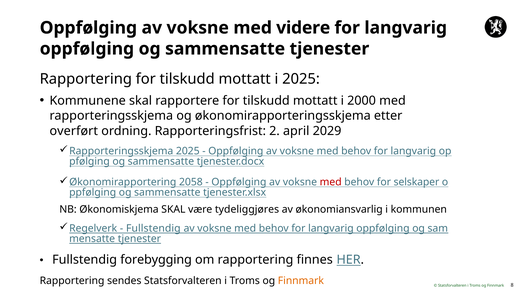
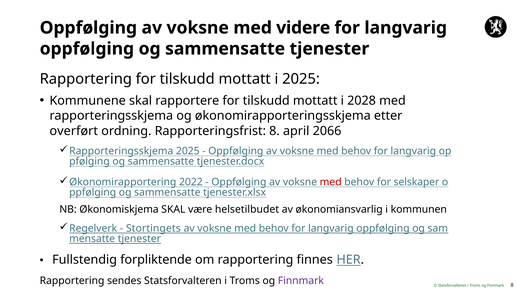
2000: 2000 -> 2028
Rapporteringsfrist 2: 2 -> 8
2029: 2029 -> 2066
2058: 2058 -> 2022
tydeliggjøres: tydeliggjøres -> helsetilbudet
Fullstendig at (153, 228): Fullstendig -> Stortingets
forebygging: forebygging -> forpliktende
Finnmark at (301, 281) colour: orange -> purple
